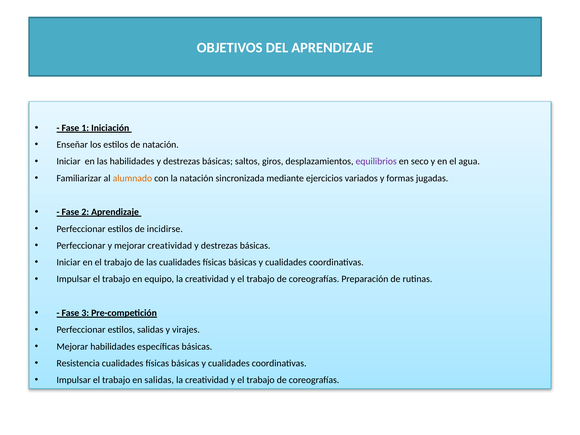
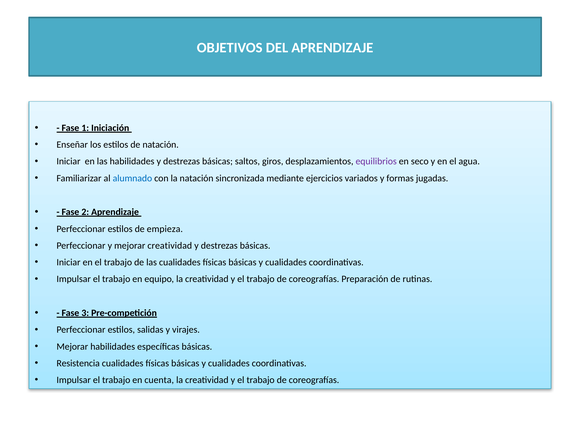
alumnado colour: orange -> blue
incidirse: incidirse -> empieza
en salidas: salidas -> cuenta
